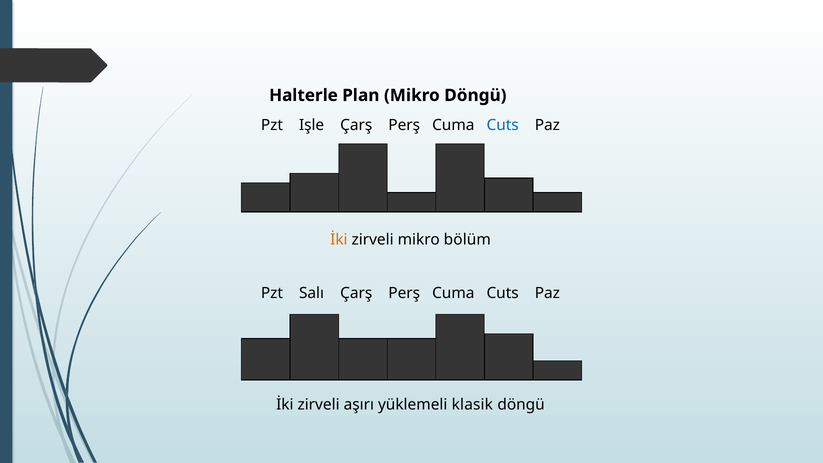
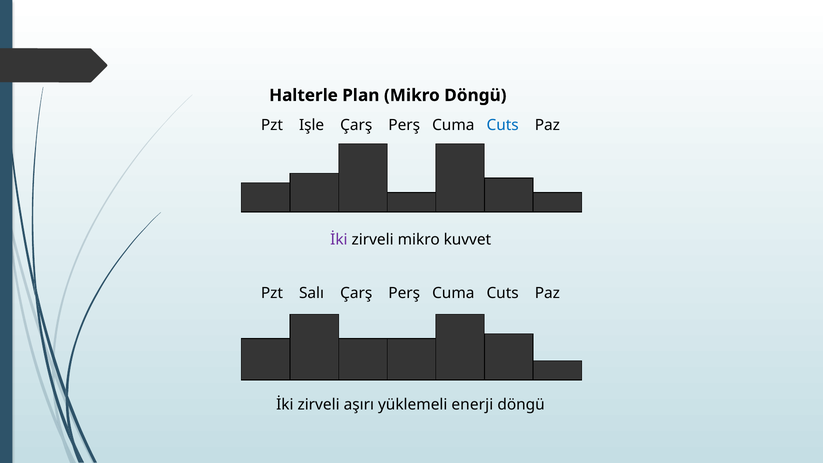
İki at (339, 239) colour: orange -> purple
bölüm: bölüm -> kuvvet
klasik: klasik -> enerji
